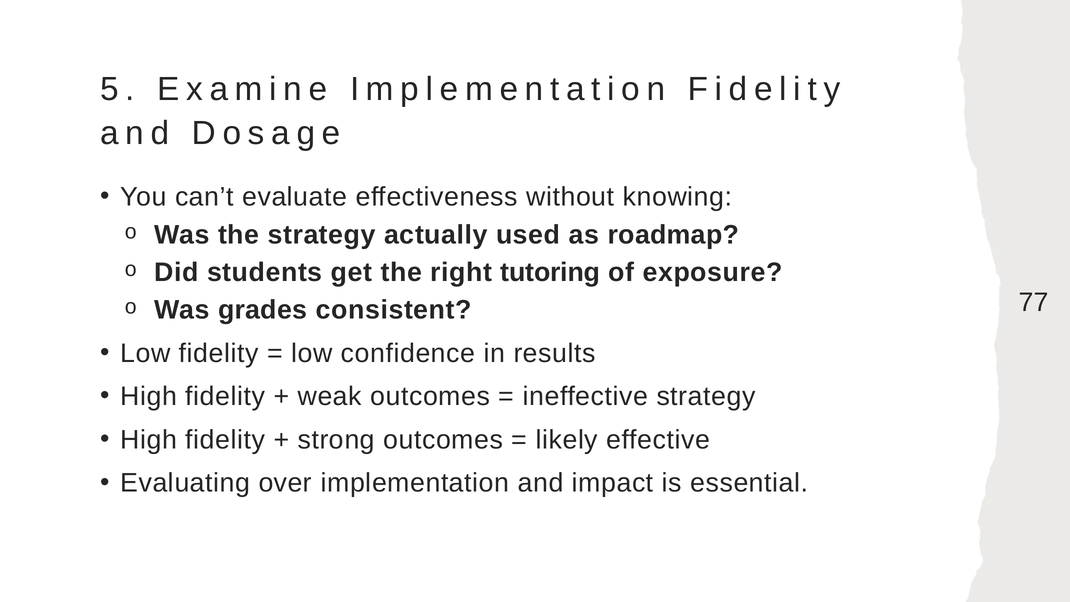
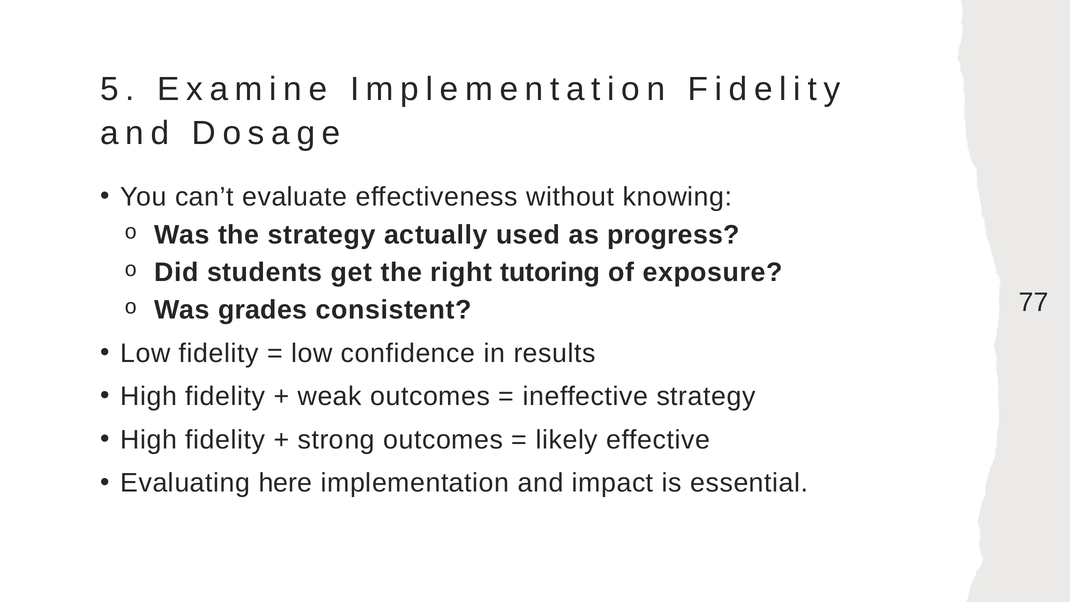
roadmap: roadmap -> progress
over: over -> here
